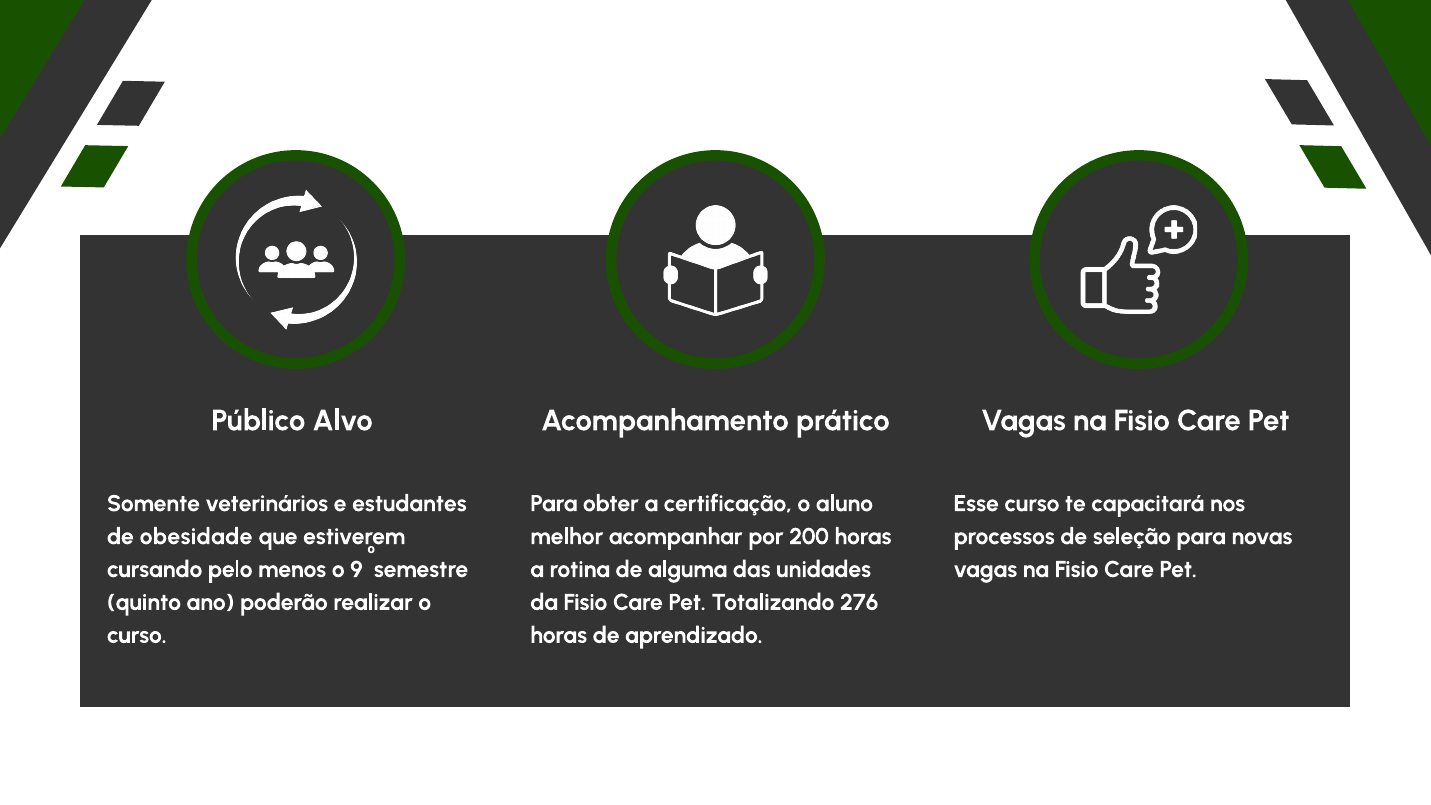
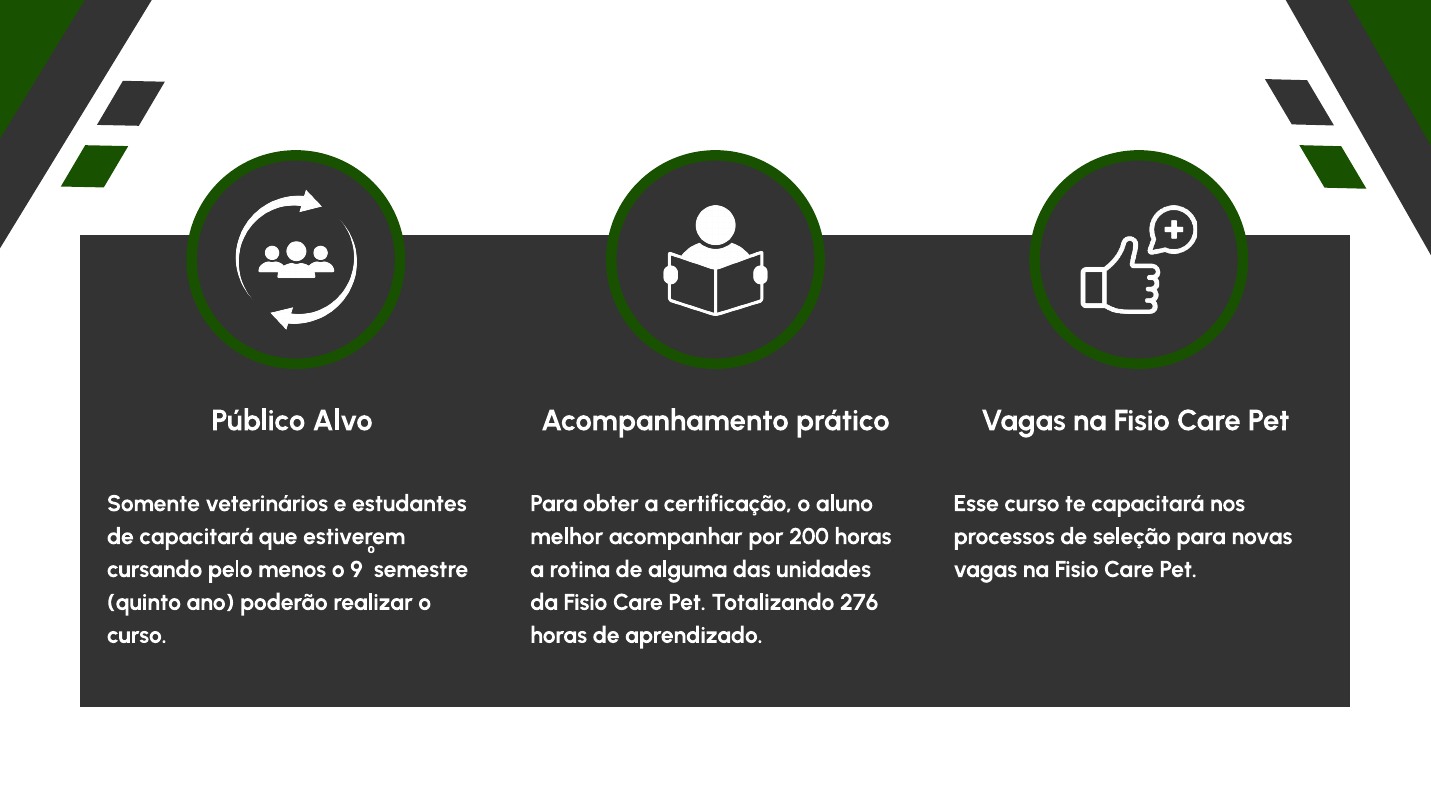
de obesidade: obesidade -> capacitará
